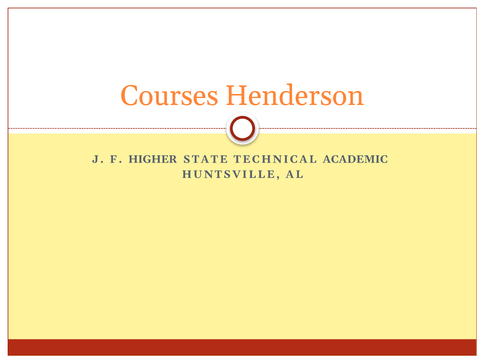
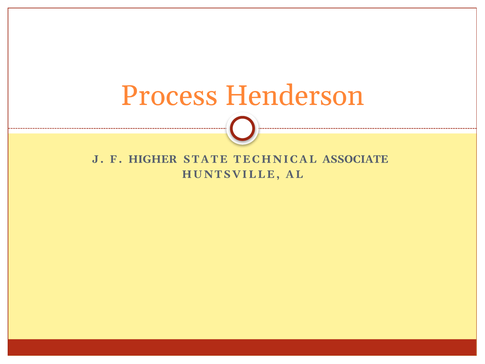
Courses: Courses -> Process
ACADEMIC: ACADEMIC -> ASSOCIATE
